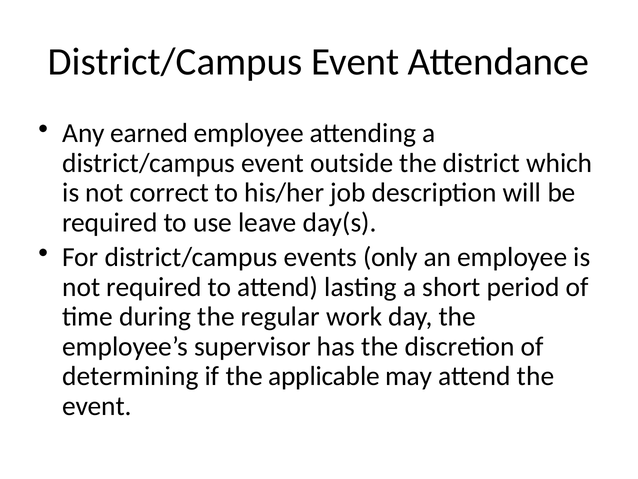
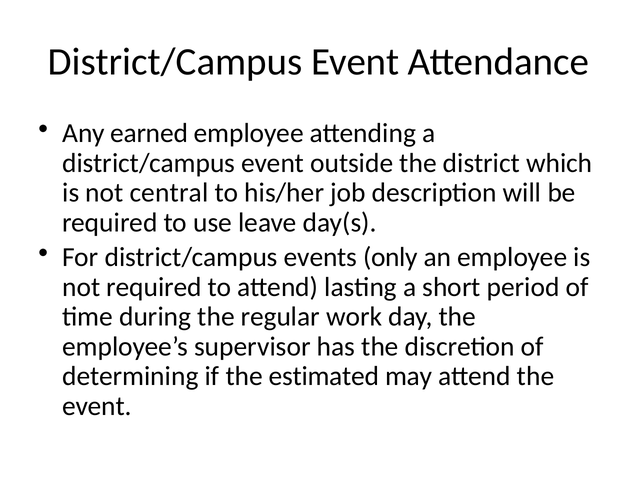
correct: correct -> central
applicable: applicable -> estimated
